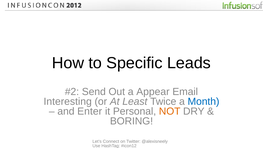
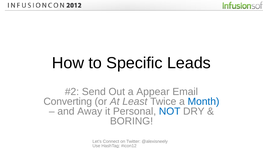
Interesting: Interesting -> Converting
Enter: Enter -> Away
NOT colour: orange -> blue
